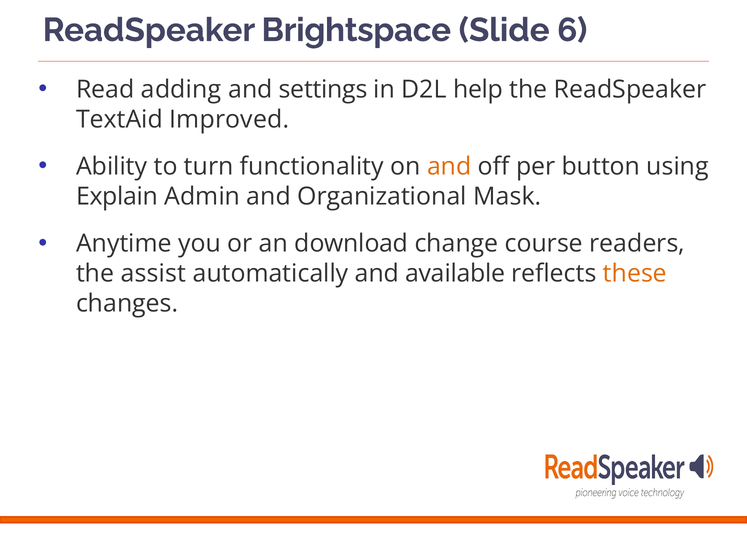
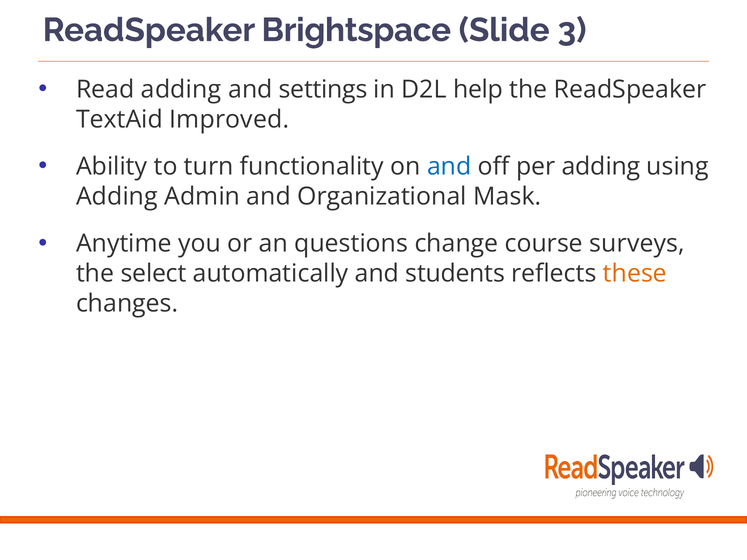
6: 6 -> 3
and at (449, 167) colour: orange -> blue
per button: button -> adding
Explain at (117, 197): Explain -> Adding
download: download -> questions
readers: readers -> surveys
assist: assist -> select
available: available -> students
